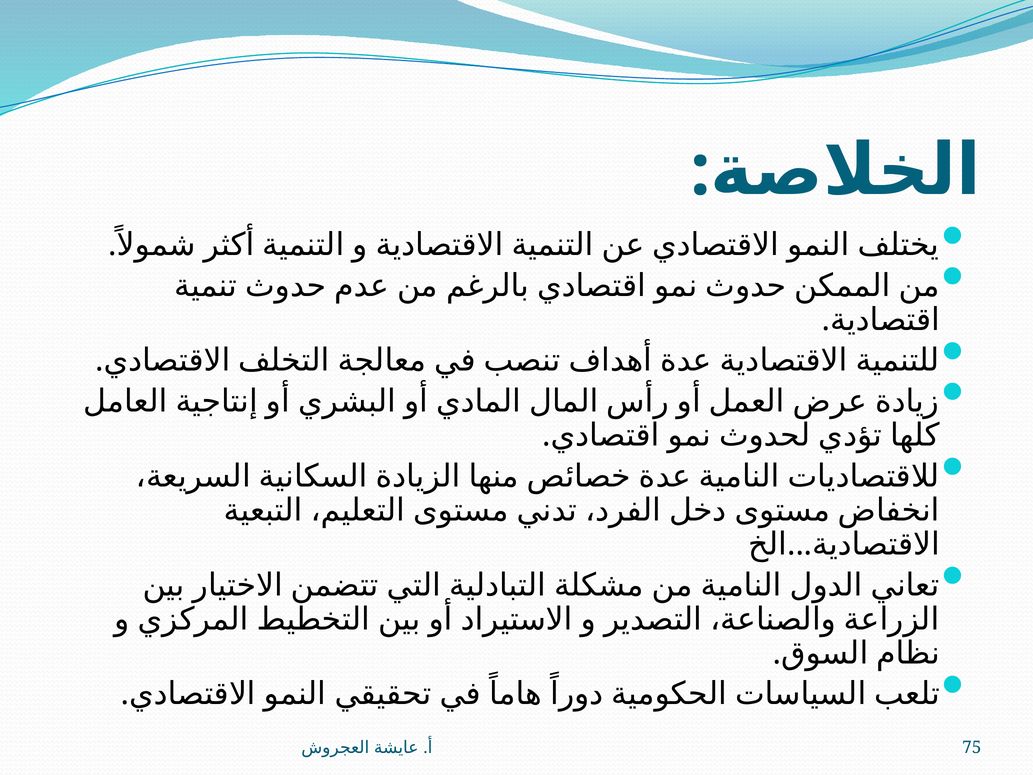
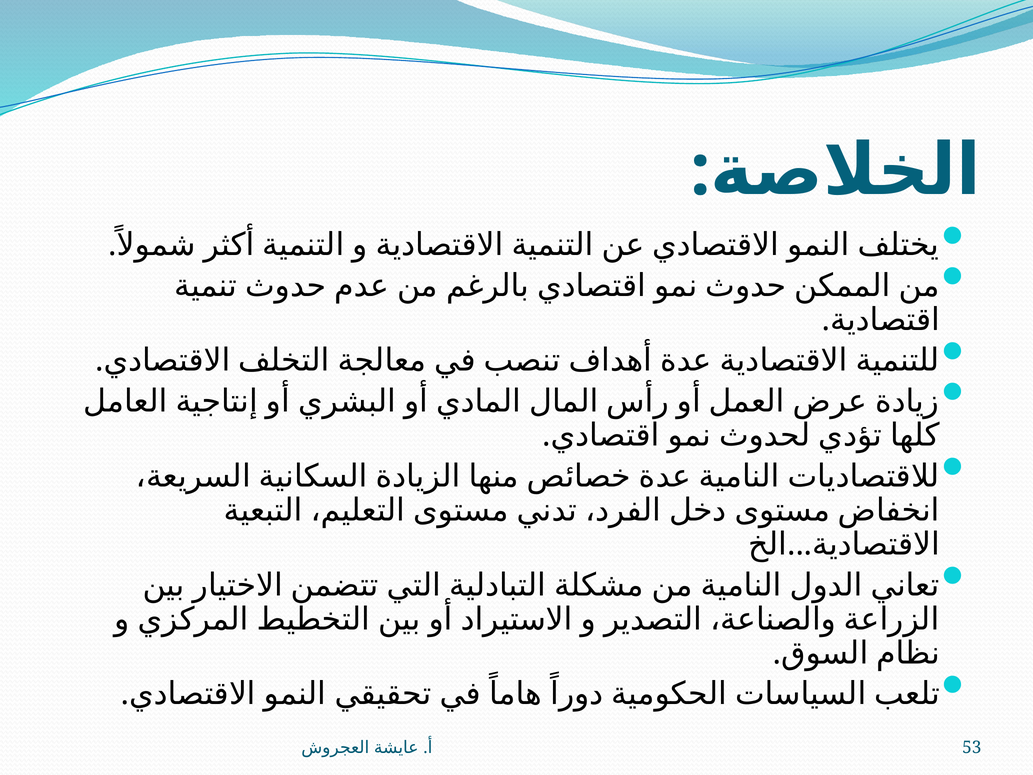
75: 75 -> 53
